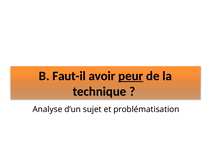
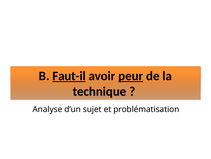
Faut-il underline: none -> present
